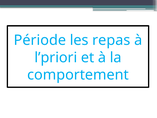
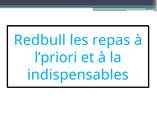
Période: Période -> Redbull
comportement: comportement -> indispensables
